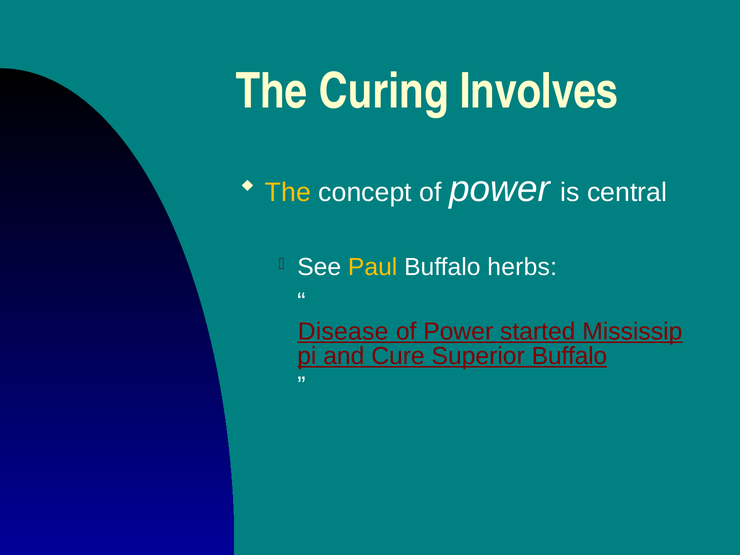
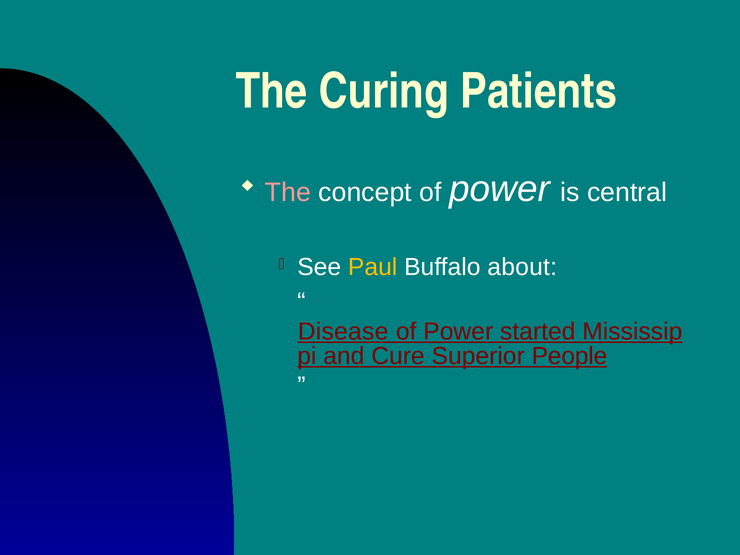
Involves: Involves -> Patients
The at (288, 192) colour: yellow -> pink
herbs: herbs -> about
Superior Buffalo: Buffalo -> People
